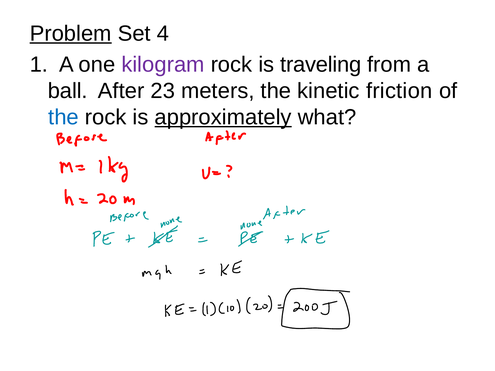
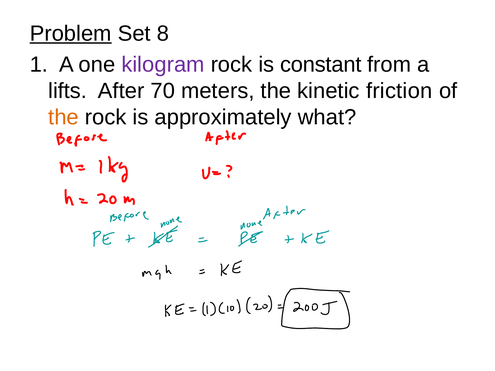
4: 4 -> 8
traveling: traveling -> constant
ball: ball -> lifts
23: 23 -> 70
the at (64, 117) colour: blue -> orange
approximately underline: present -> none
